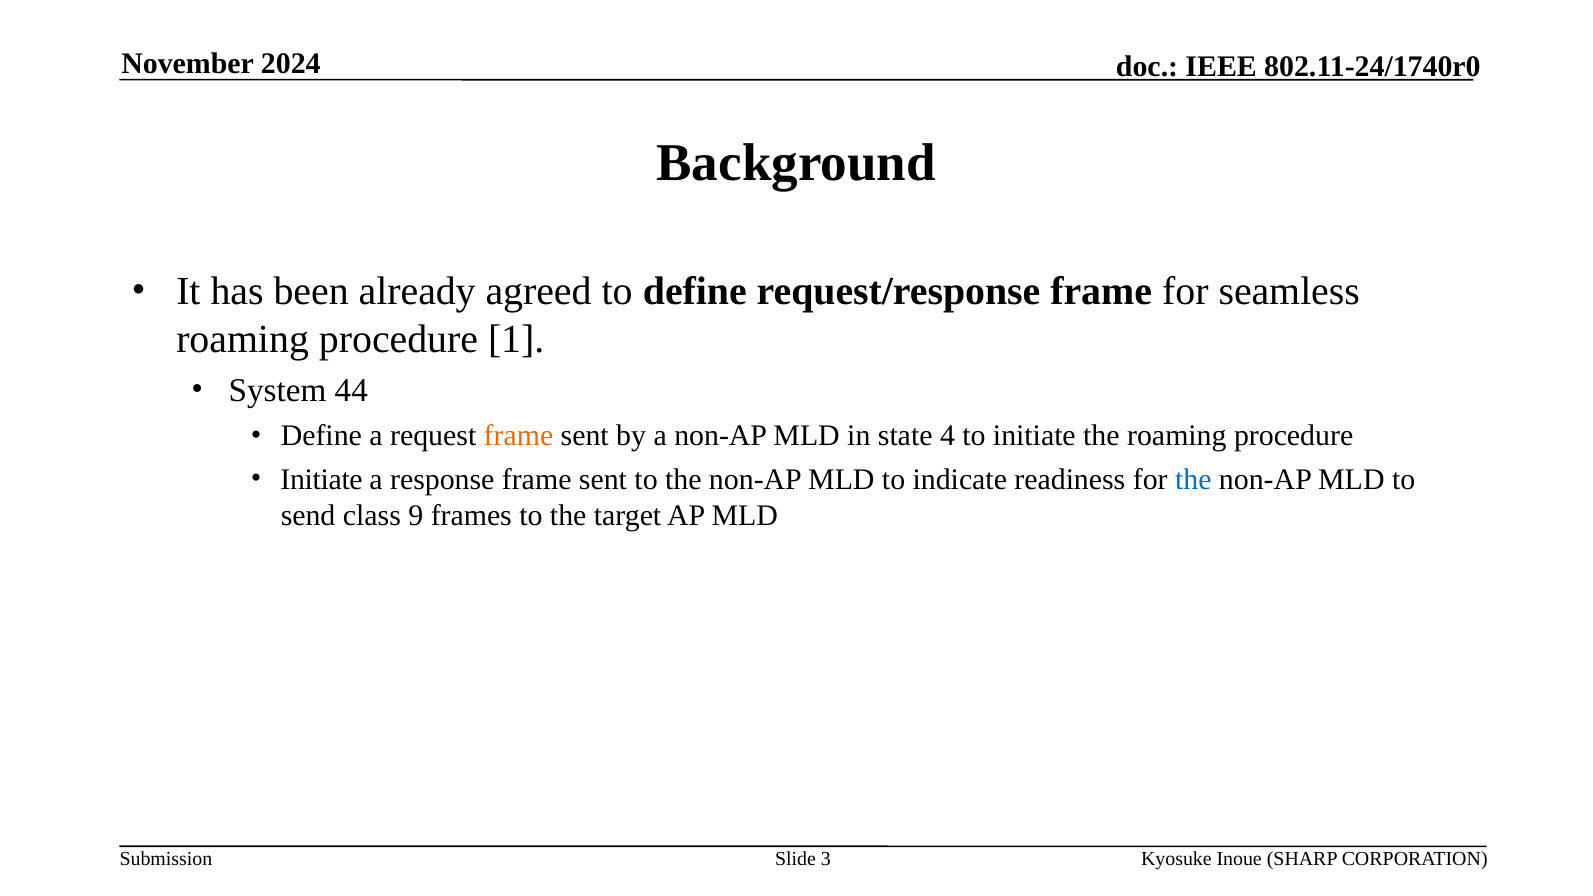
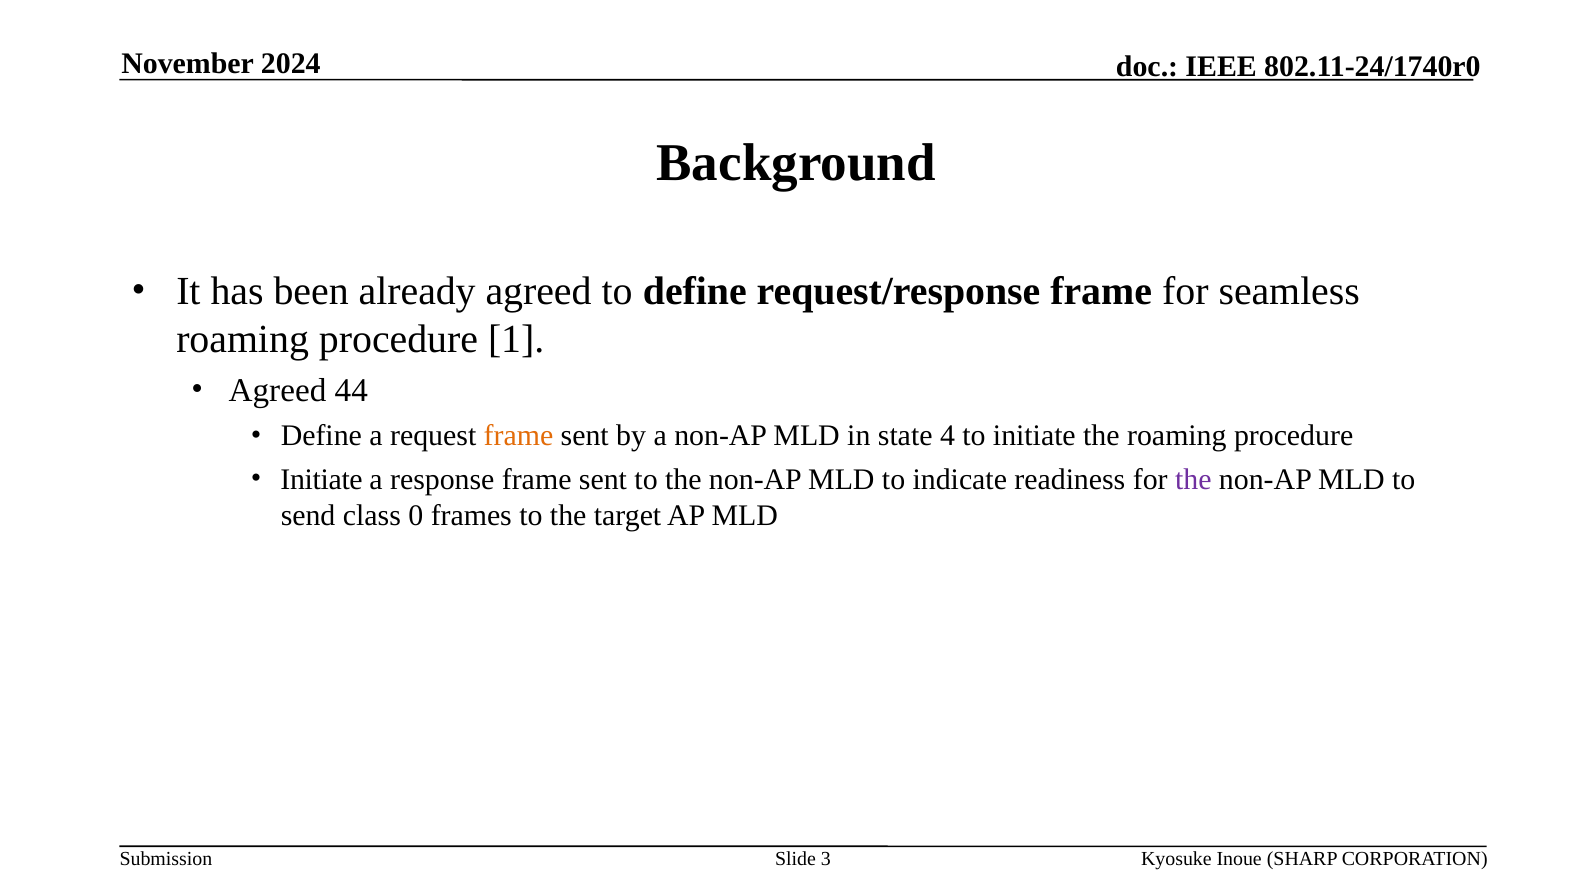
System at (277, 391): System -> Agreed
the at (1193, 479) colour: blue -> purple
9: 9 -> 0
